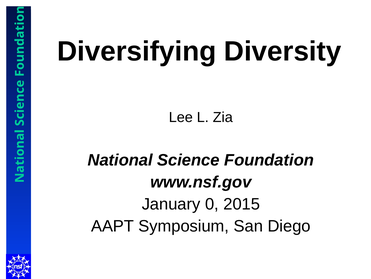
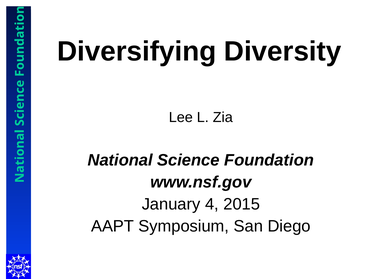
0: 0 -> 4
